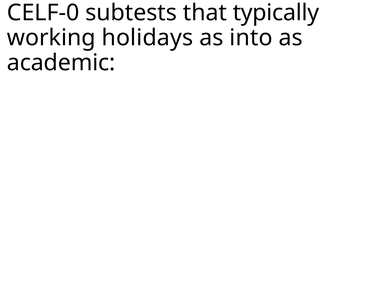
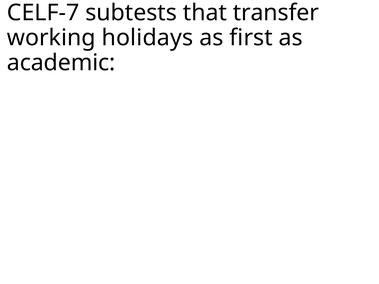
CELF-0: CELF-0 -> CELF-7
typically: typically -> transfer
into: into -> first
